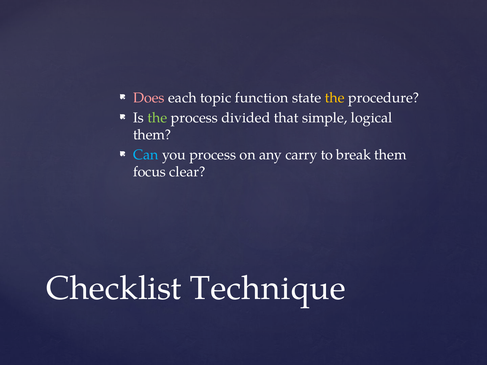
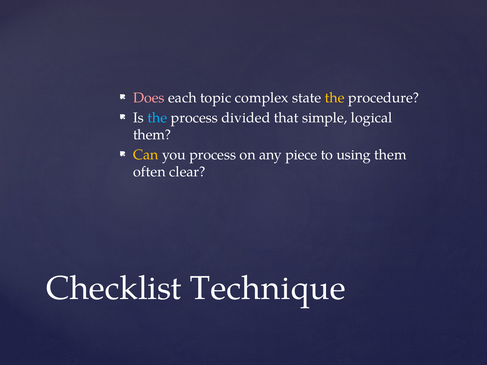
function: function -> complex
the at (157, 118) colour: light green -> light blue
Can colour: light blue -> yellow
carry: carry -> piece
break: break -> using
focus: focus -> often
